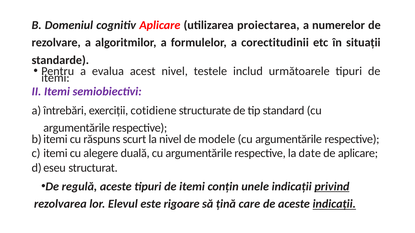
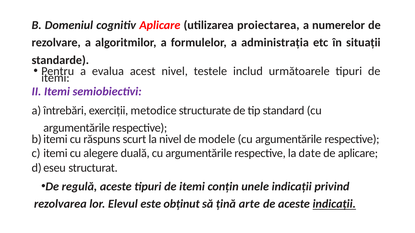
corectitudinii: corectitudinii -> administrația
cotidiene: cotidiene -> metodice
privind underline: present -> none
rigoare: rigoare -> obținut
care: care -> arte
